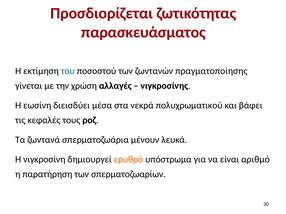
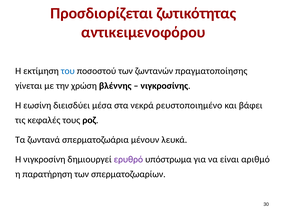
παρασκευάσματος: παρασκευάσματος -> αντικειμενοφόρου
αλλαγές: αλλαγές -> βλέννης
πολυχρωματικού: πολυχρωματικού -> ρευστοποιημένο
ερυθρό colour: orange -> purple
